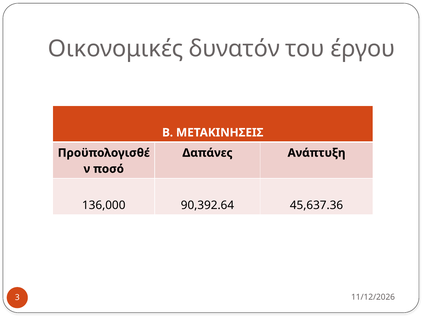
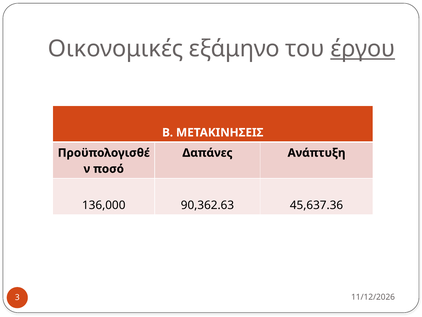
δυνατόν: δυνατόν -> εξάμηνο
έργου underline: none -> present
90,392.64: 90,392.64 -> 90,362.63
